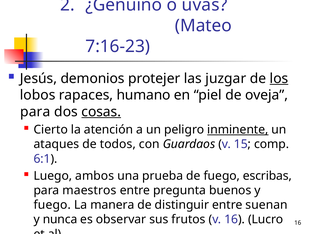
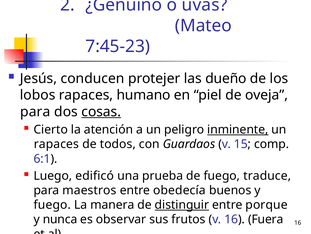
7:16-23: 7:16-23 -> 7:45-23
demonios: demonios -> conducen
juzgar: juzgar -> dueño
los underline: present -> none
ataques at (56, 144): ataques -> rapaces
ambos: ambos -> edificó
escribas: escribas -> traduce
pregunta: pregunta -> obedecía
distinguir underline: none -> present
suenan: suenan -> porque
Lucro: Lucro -> Fuera
